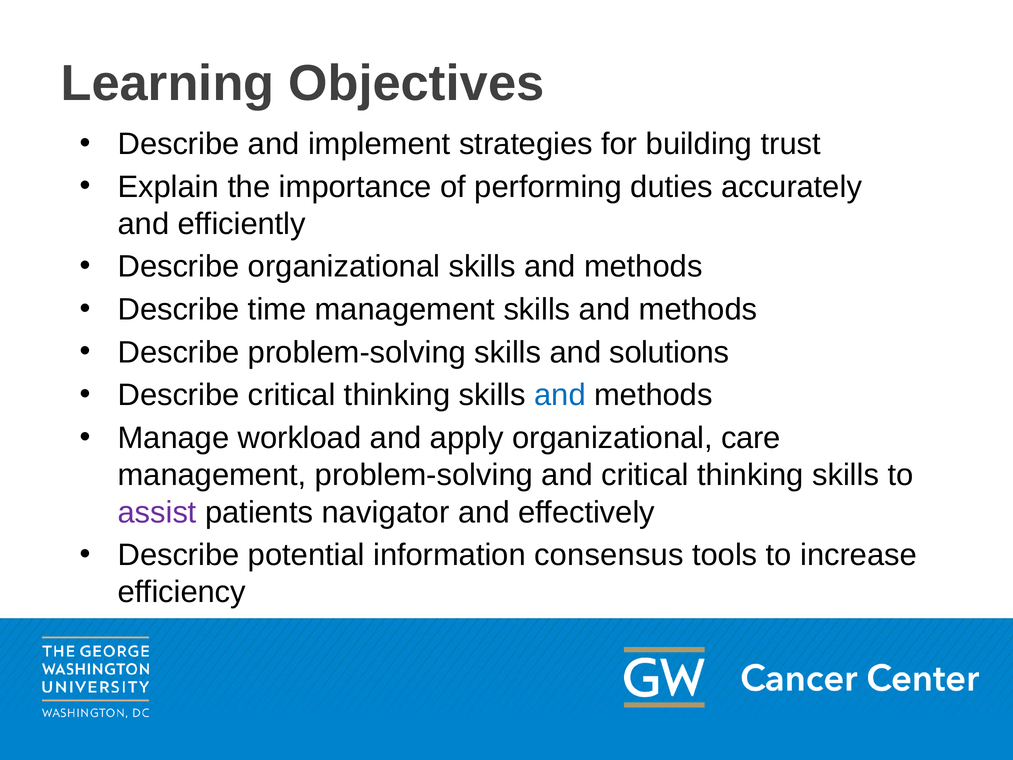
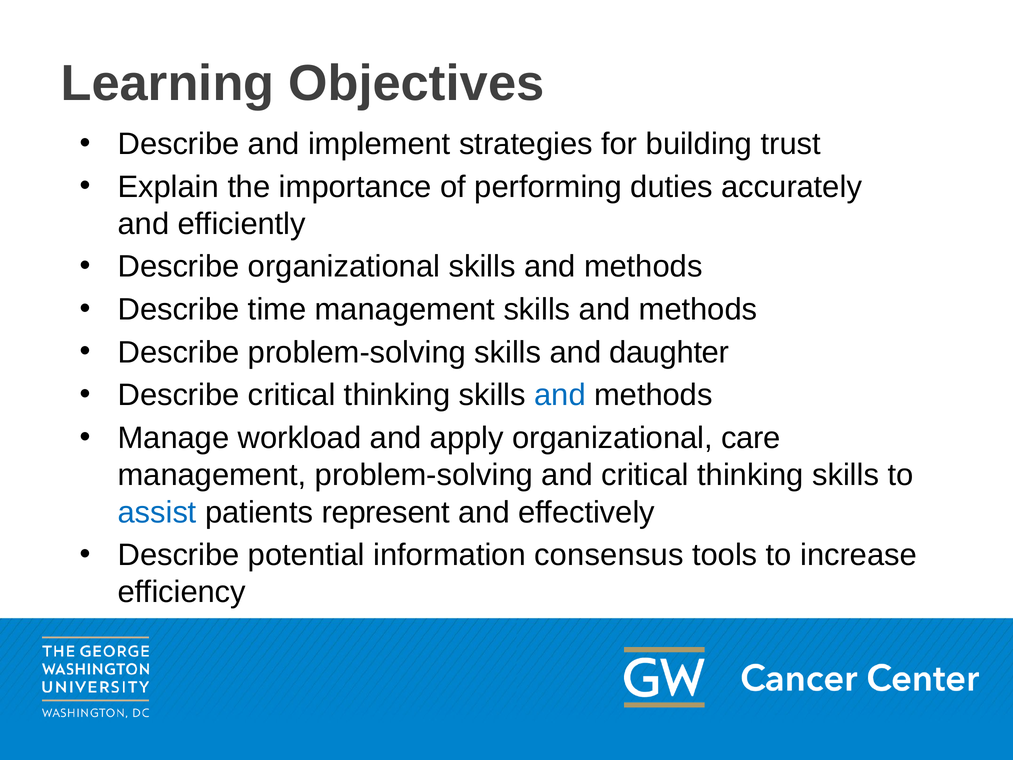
solutions: solutions -> daughter
assist colour: purple -> blue
navigator: navigator -> represent
